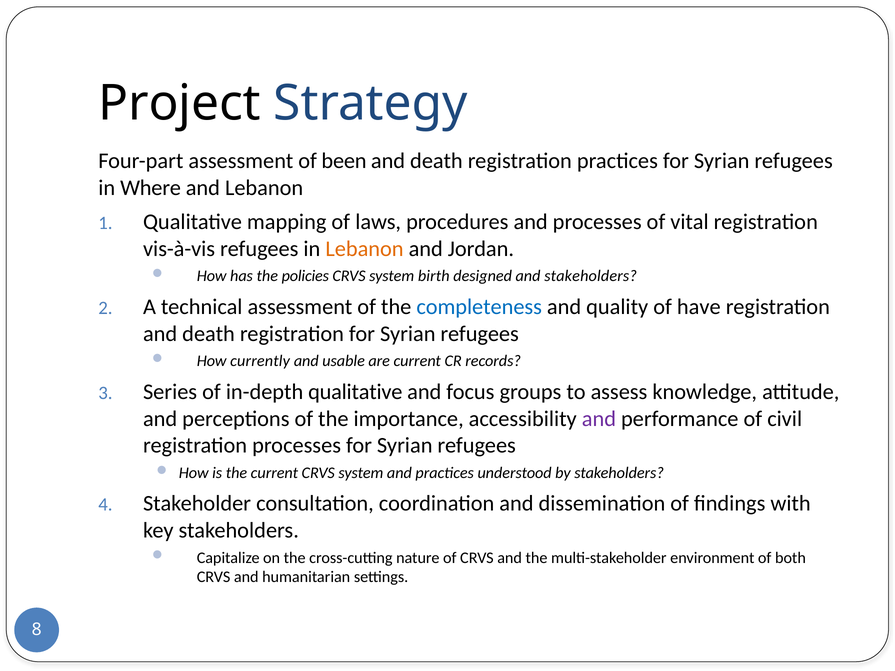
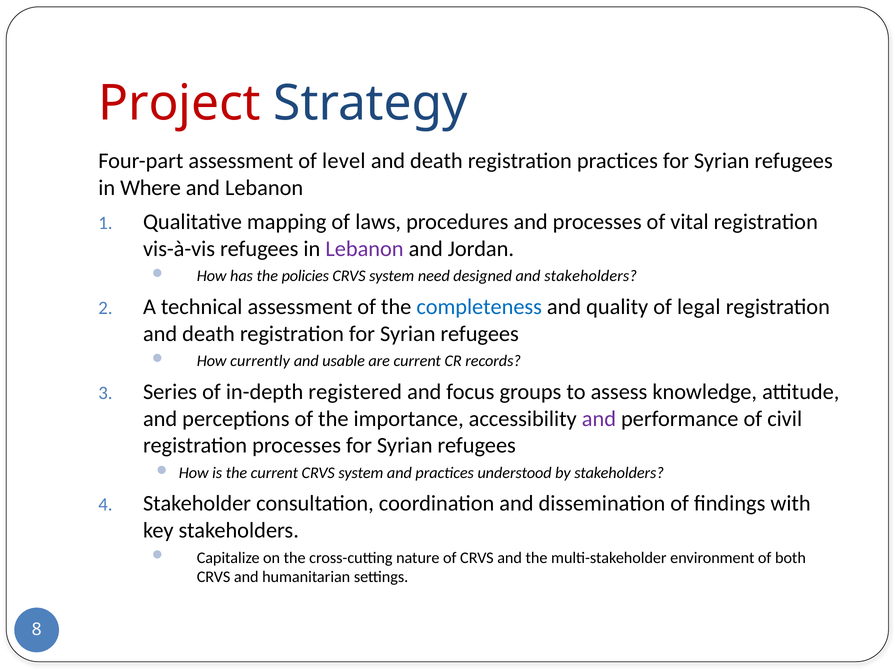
Project colour: black -> red
been: been -> level
Lebanon at (364, 249) colour: orange -> purple
birth: birth -> need
have: have -> legal
in-depth qualitative: qualitative -> registered
